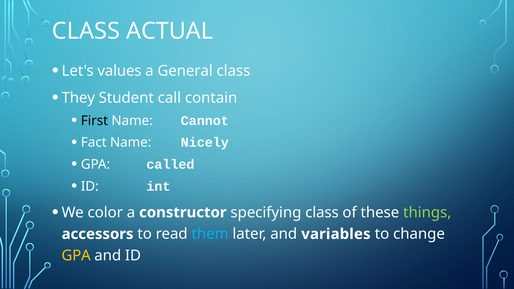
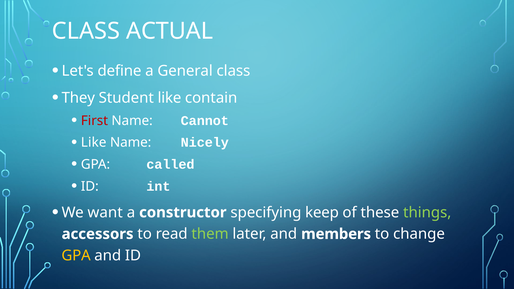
values: values -> define
Student call: call -> like
First colour: black -> red
Fact at (94, 143): Fact -> Like
color: color -> want
specifying class: class -> keep
them colour: light blue -> light green
variables: variables -> members
